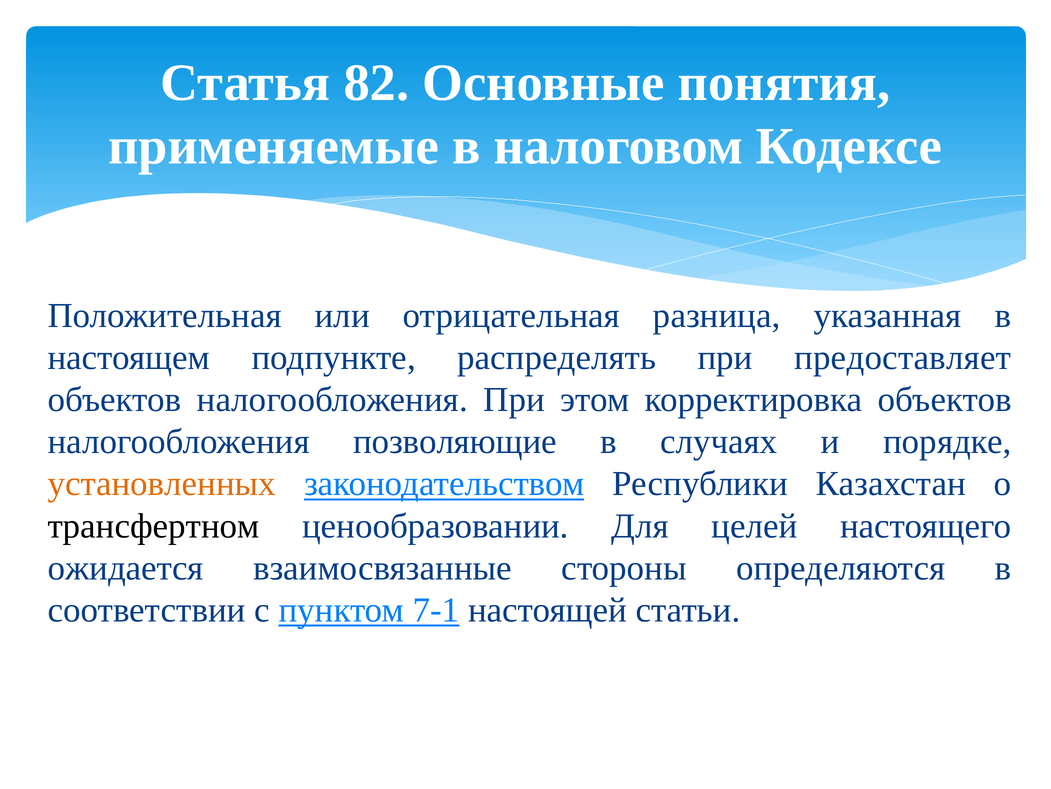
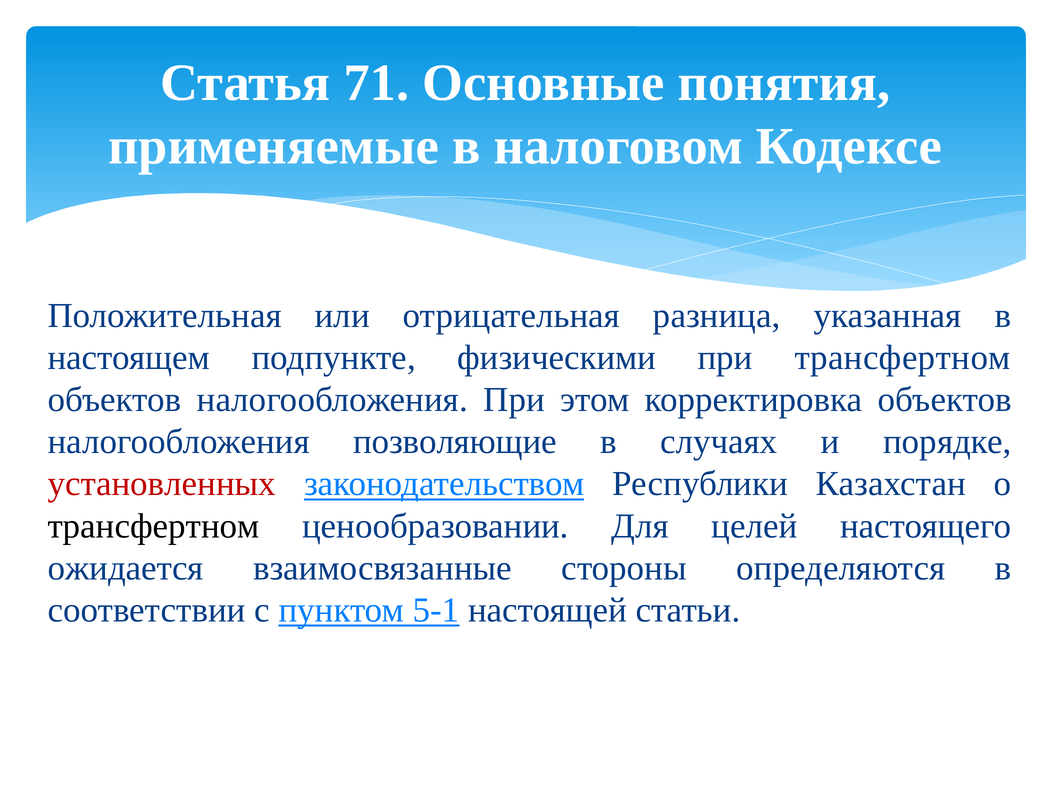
82: 82 -> 71
распределять: распределять -> физическими
при предоставляет: предоставляет -> трансфертном
установленных colour: orange -> red
7-1: 7-1 -> 5-1
